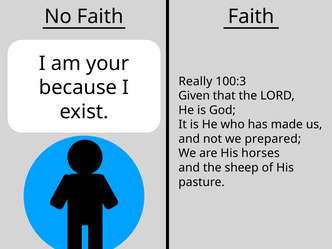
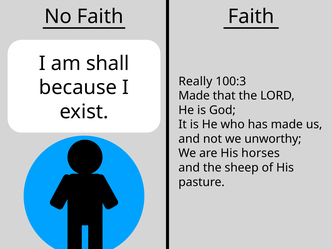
your: your -> shall
Given at (194, 96): Given -> Made
prepared: prepared -> unworthy
